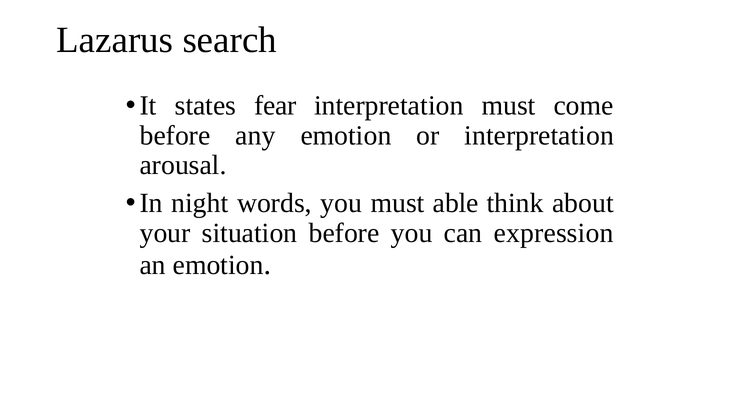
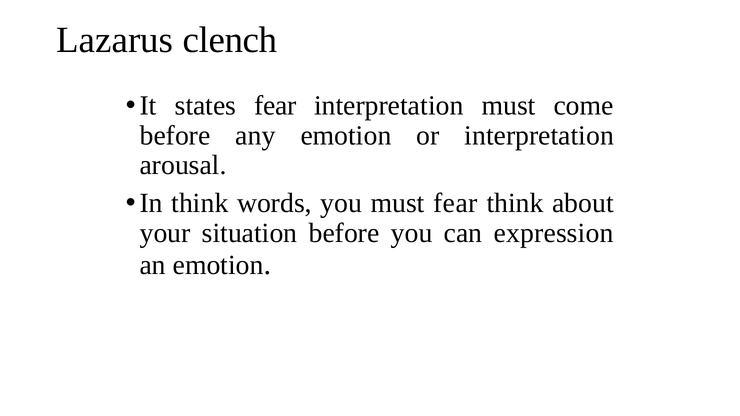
search: search -> clench
In night: night -> think
must able: able -> fear
